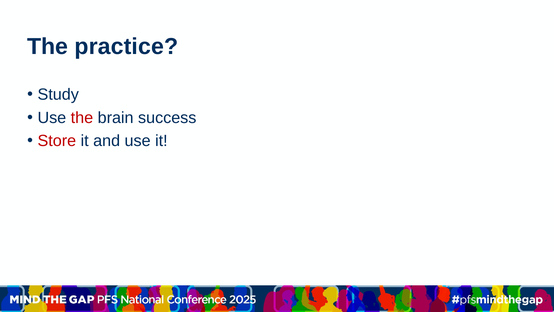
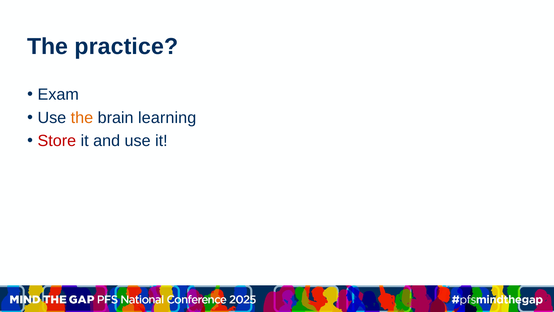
Study: Study -> Exam
the at (82, 118) colour: red -> orange
success: success -> learning
